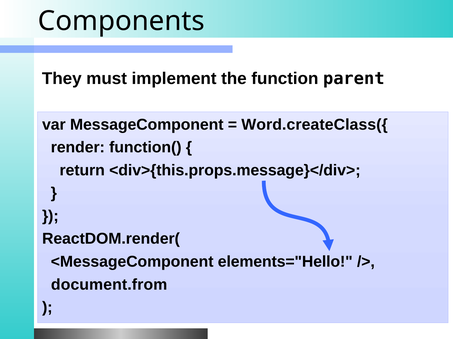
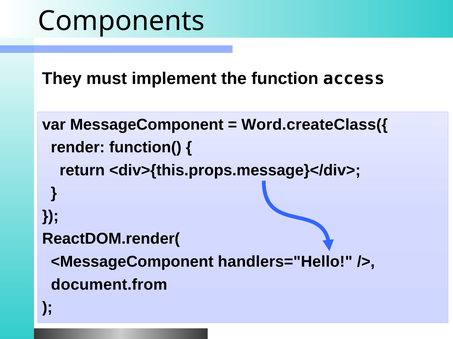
parent: parent -> access
elements="Hello: elements="Hello -> handlers="Hello
